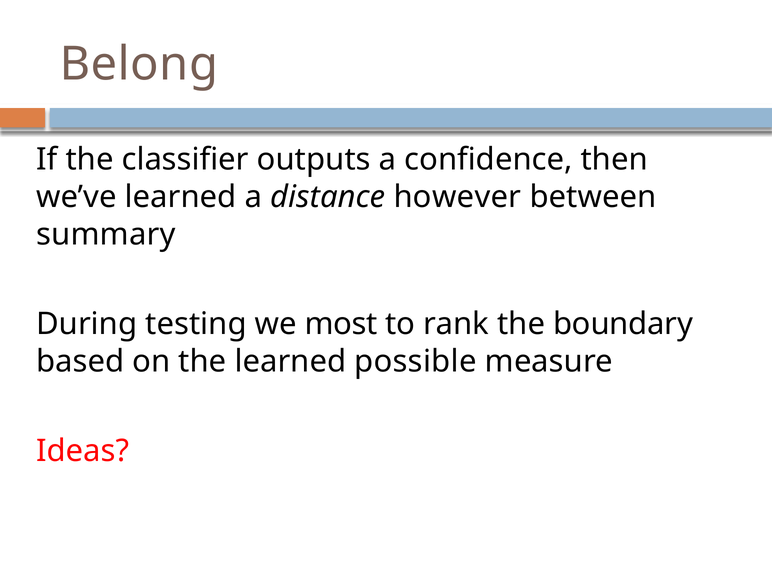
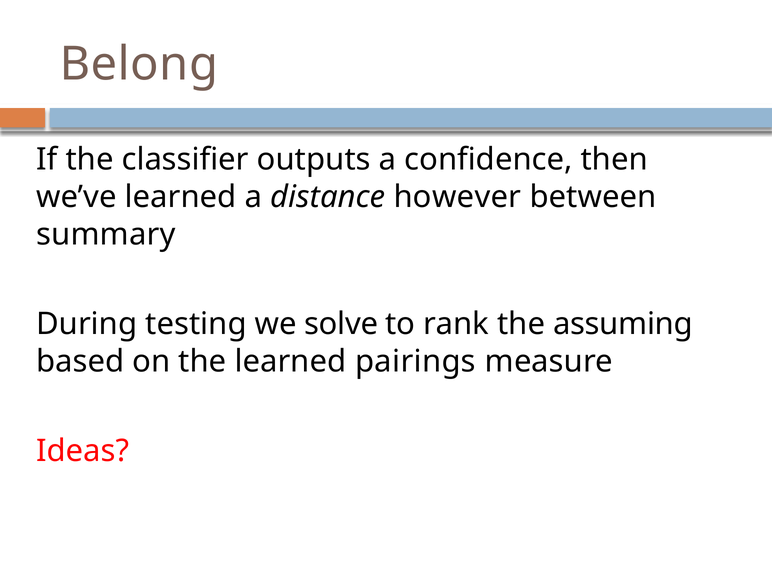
most: most -> solve
boundary: boundary -> assuming
possible: possible -> pairings
